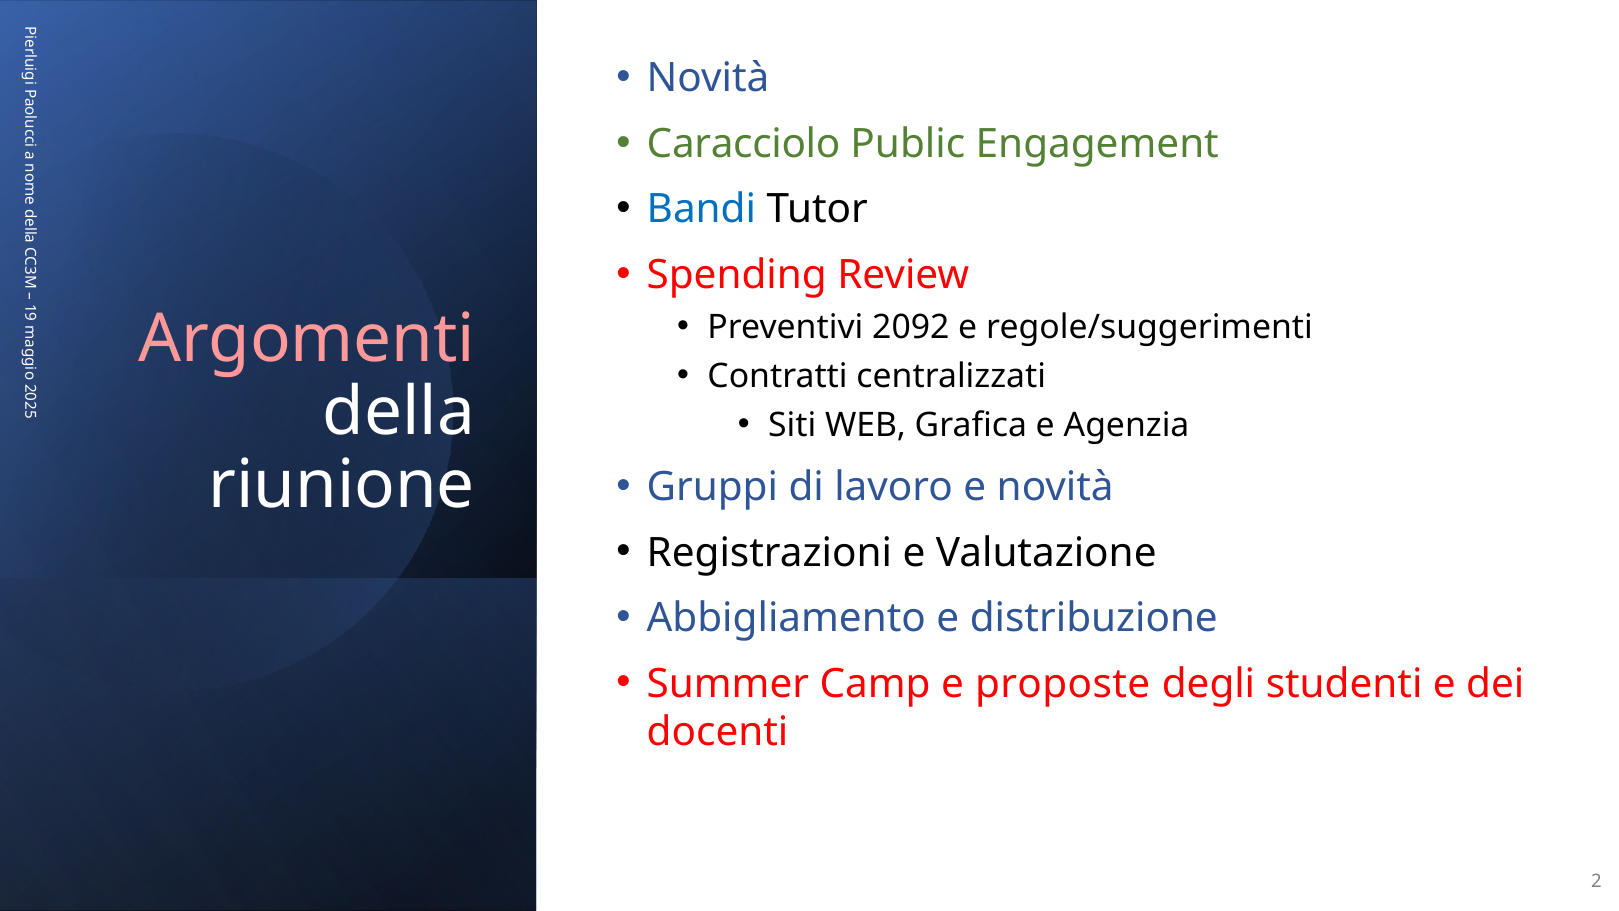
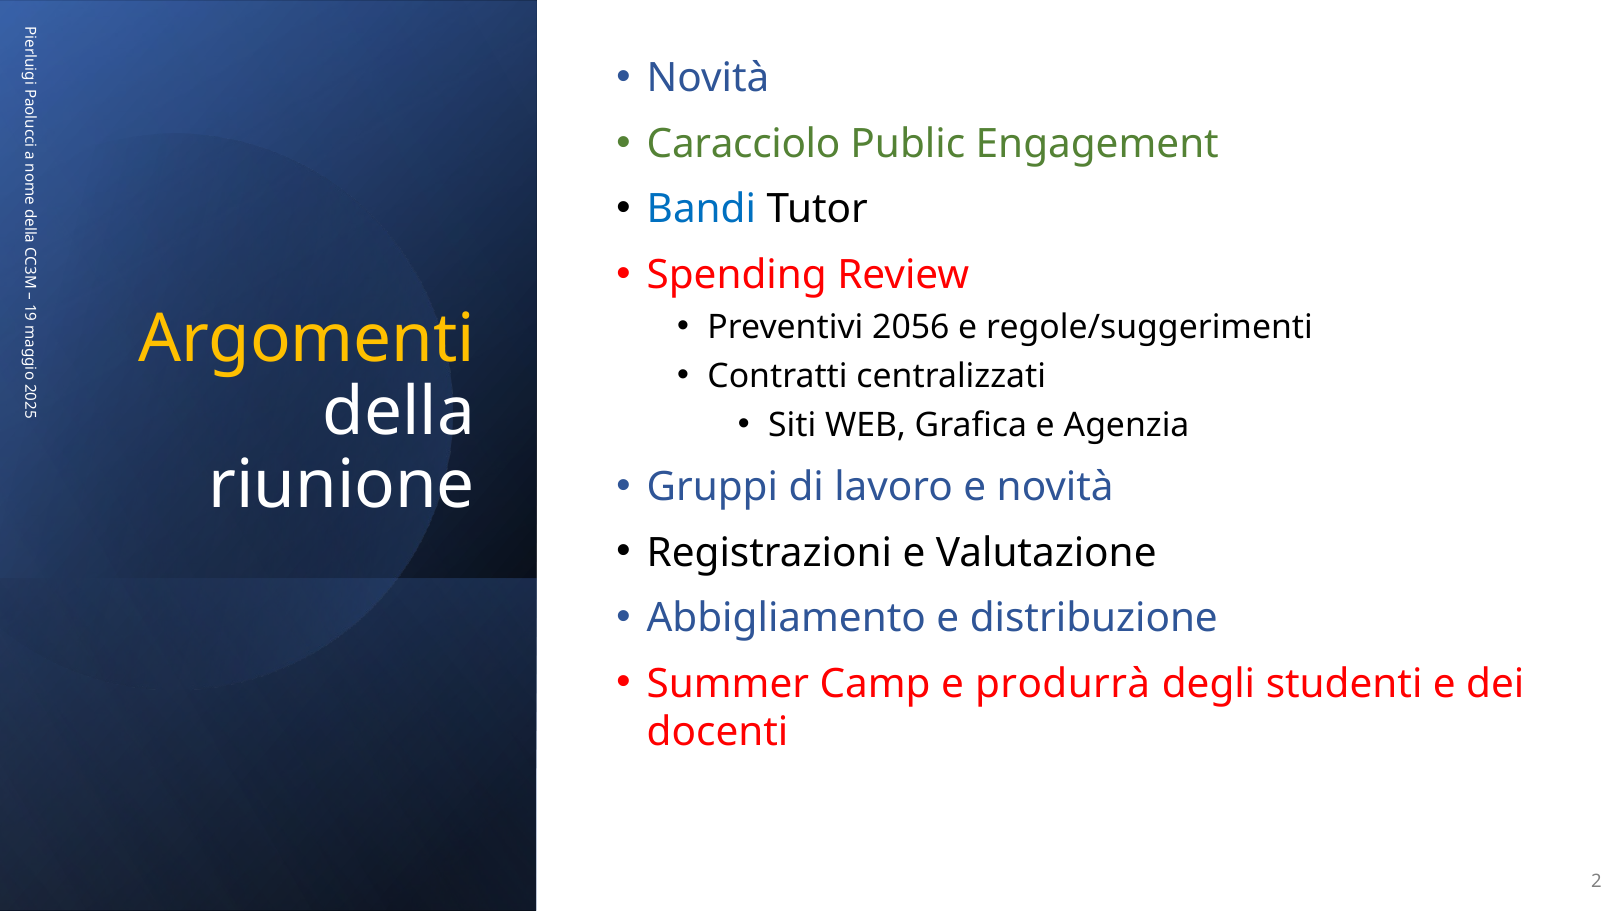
2092: 2092 -> 2056
Argomenti colour: pink -> yellow
proposte: proposte -> produrrà
